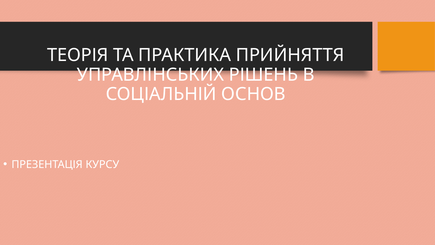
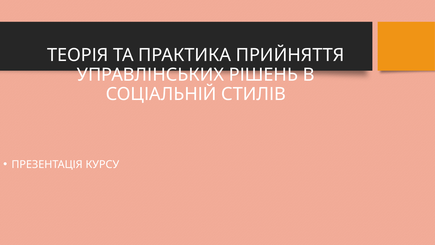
ОСНОВ: ОСНОВ -> СТИЛІВ
